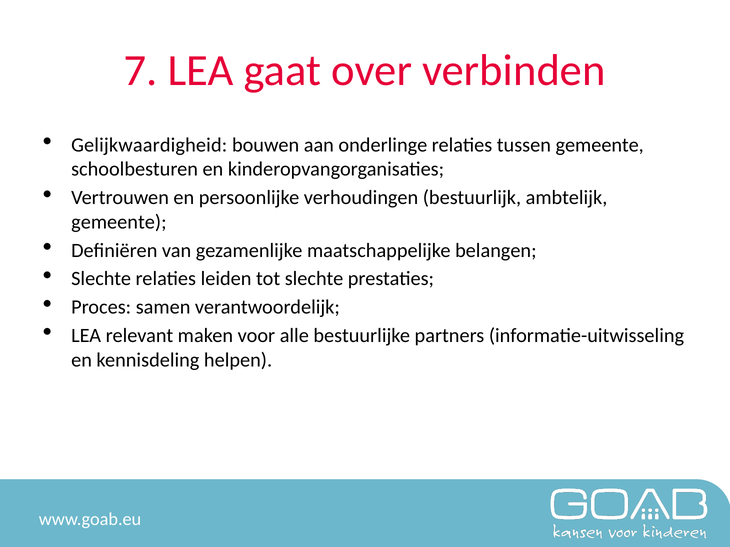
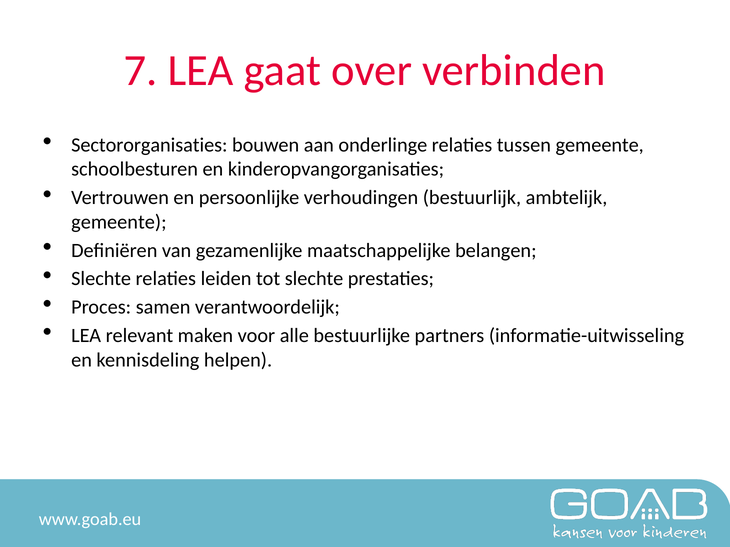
Gelijkwaardigheid: Gelijkwaardigheid -> Sectororganisaties
